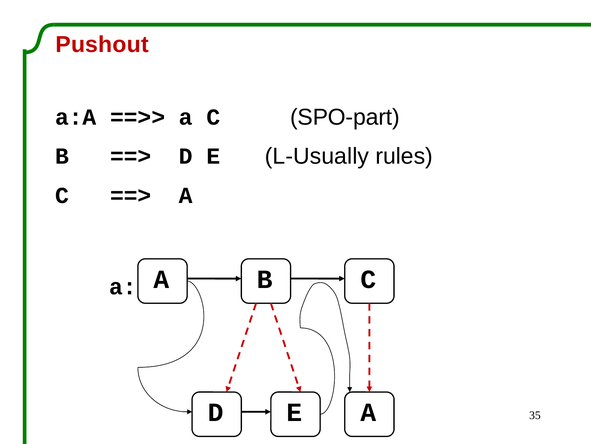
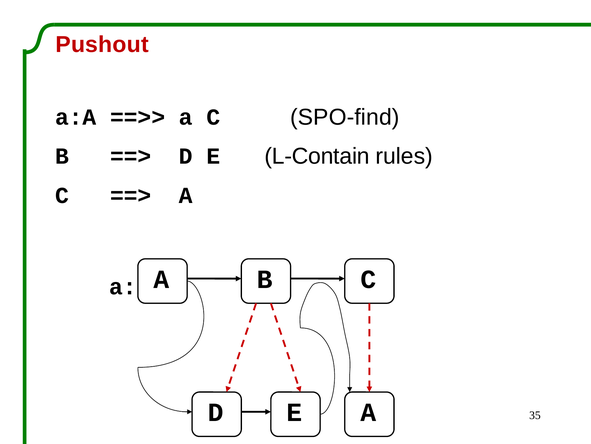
SPO-part: SPO-part -> SPO-find
L-Usually: L-Usually -> L-Contain
